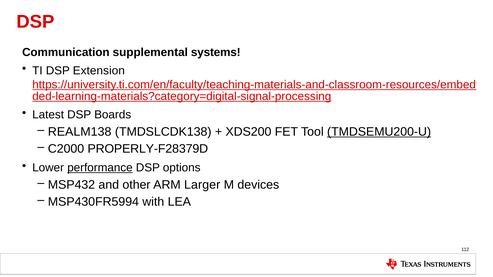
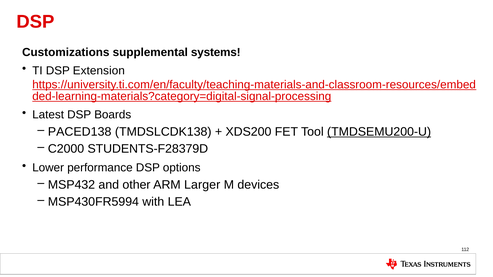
Communication: Communication -> Customizations
REALM138: REALM138 -> PACED138
PROPERLY-F28379D: PROPERLY-F28379D -> STUDENTS-F28379D
performance underline: present -> none
